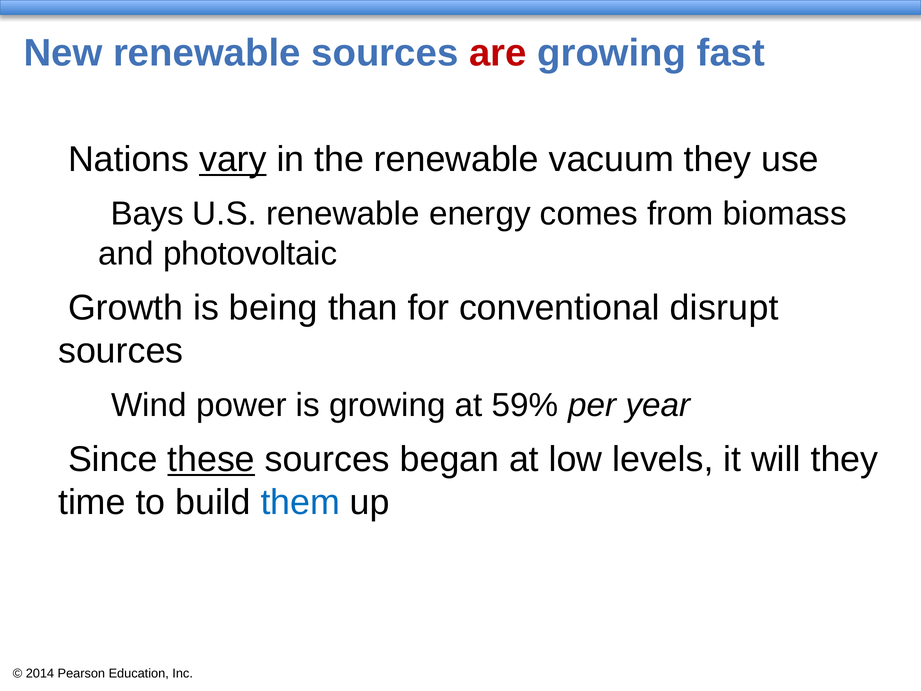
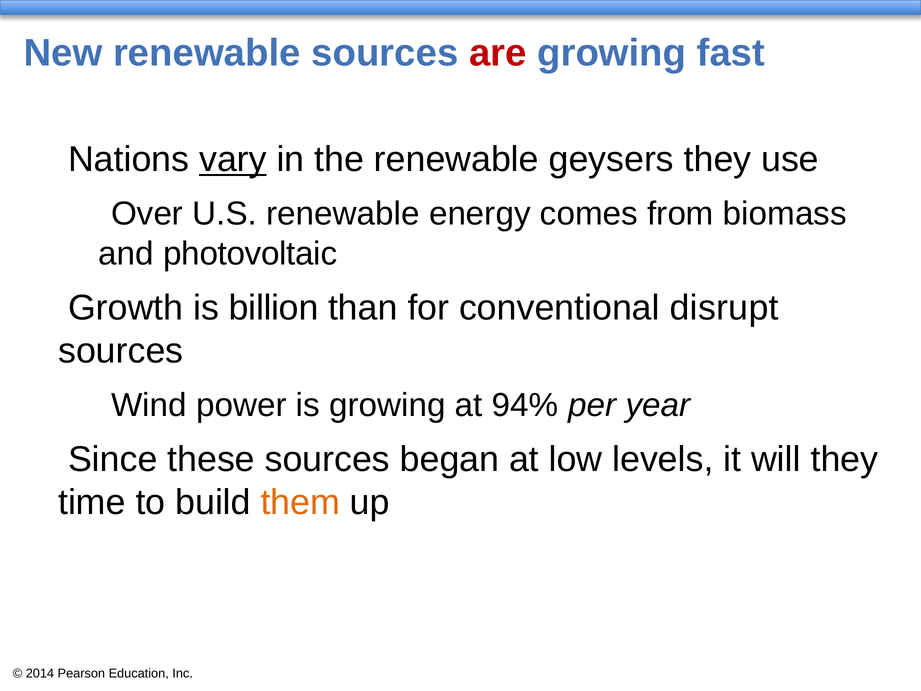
vacuum: vacuum -> geysers
Bays: Bays -> Over
being: being -> billion
59%: 59% -> 94%
these underline: present -> none
them colour: blue -> orange
